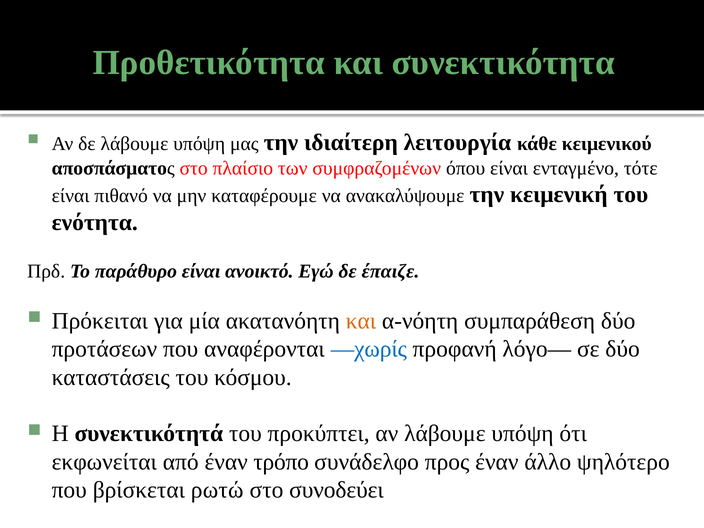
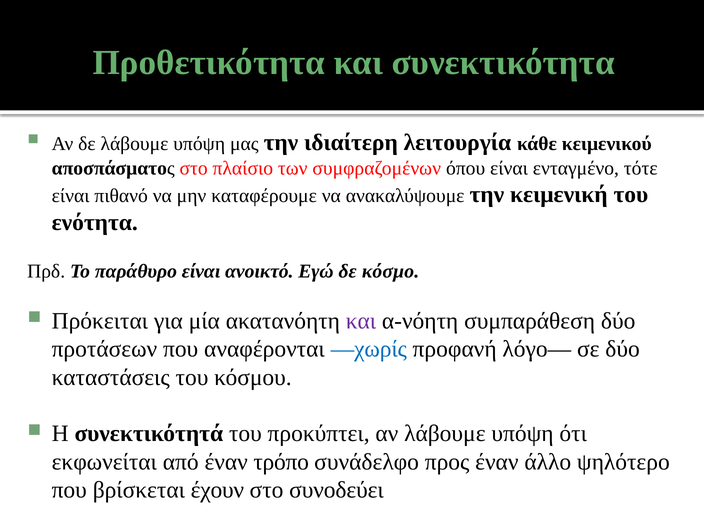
έπαιζε: έπαιζε -> κόσμο
και at (361, 321) colour: orange -> purple
ρωτώ: ρωτώ -> έχουν
